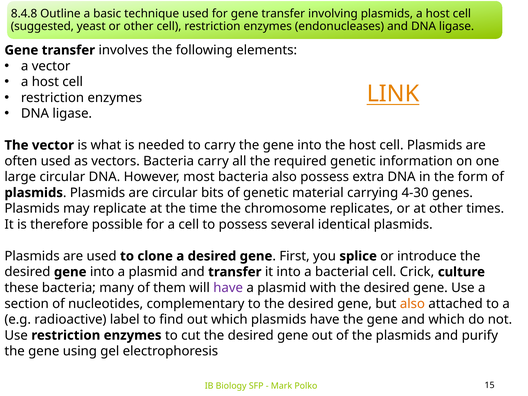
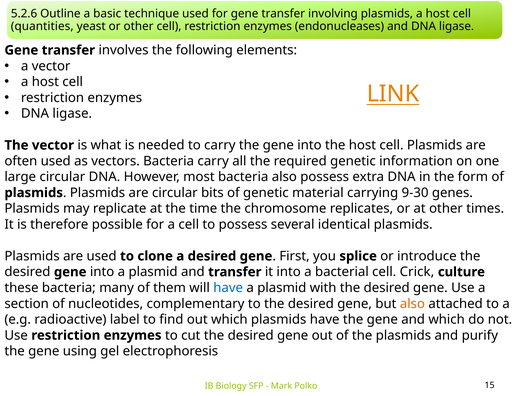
8.4.8: 8.4.8 -> 5.2.6
suggested: suggested -> quantities
4-30: 4-30 -> 9-30
have at (228, 288) colour: purple -> blue
